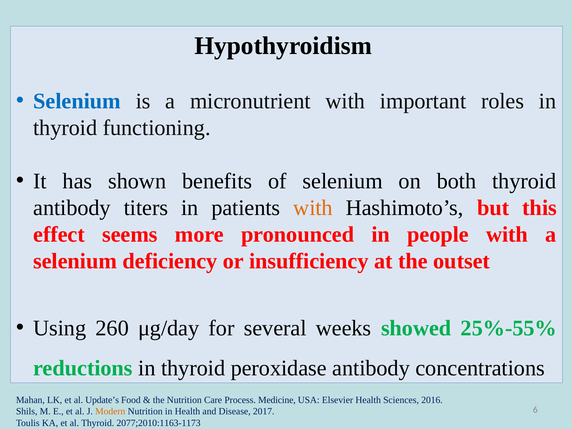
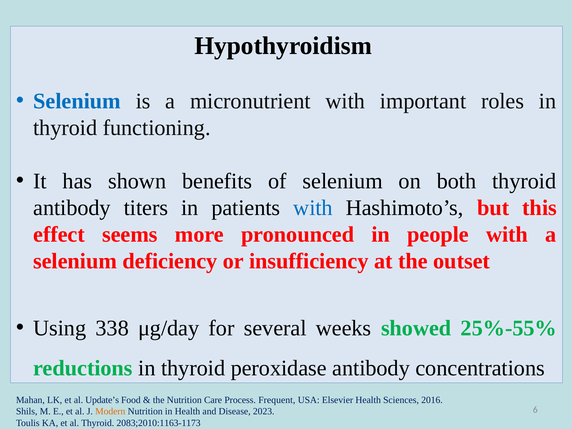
with at (313, 208) colour: orange -> blue
260: 260 -> 338
Medicine: Medicine -> Frequent
2017: 2017 -> 2023
2077;2010:1163-1173: 2077;2010:1163-1173 -> 2083;2010:1163-1173
